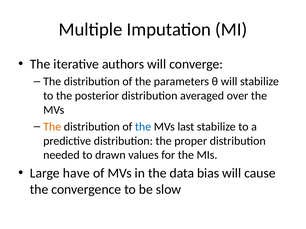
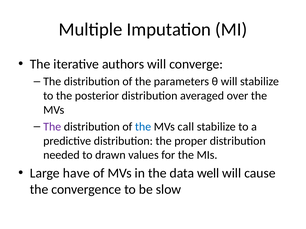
The at (52, 127) colour: orange -> purple
last: last -> call
bias: bias -> well
